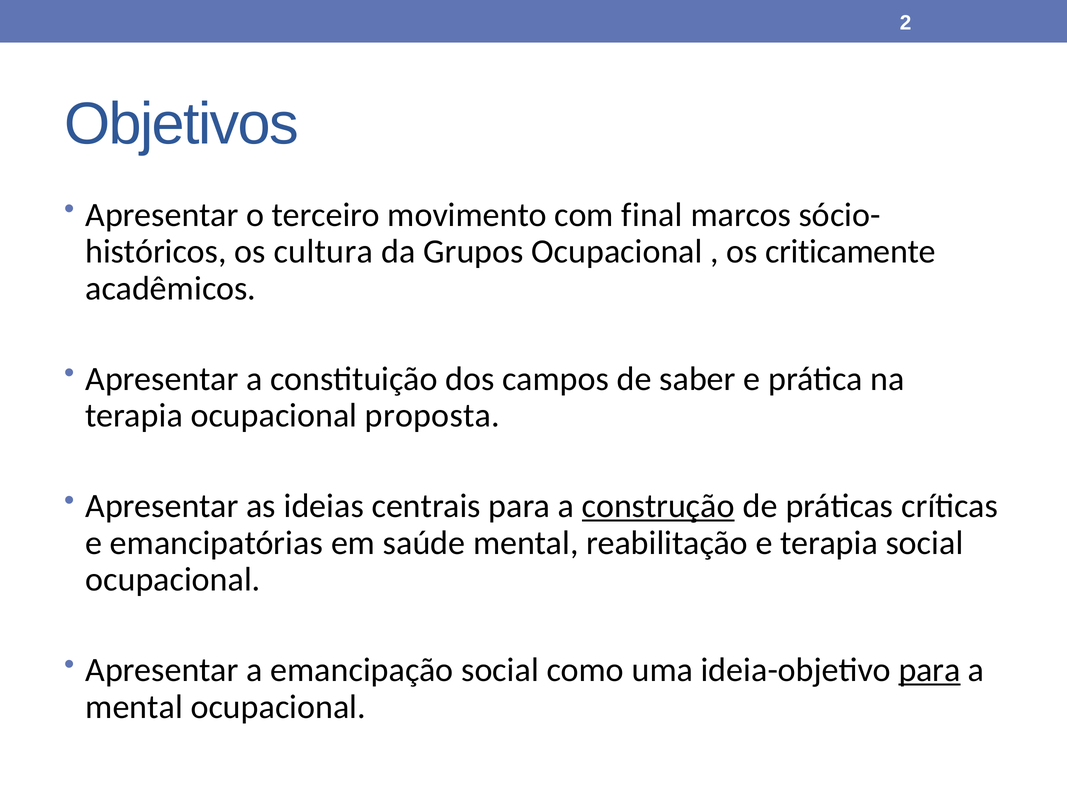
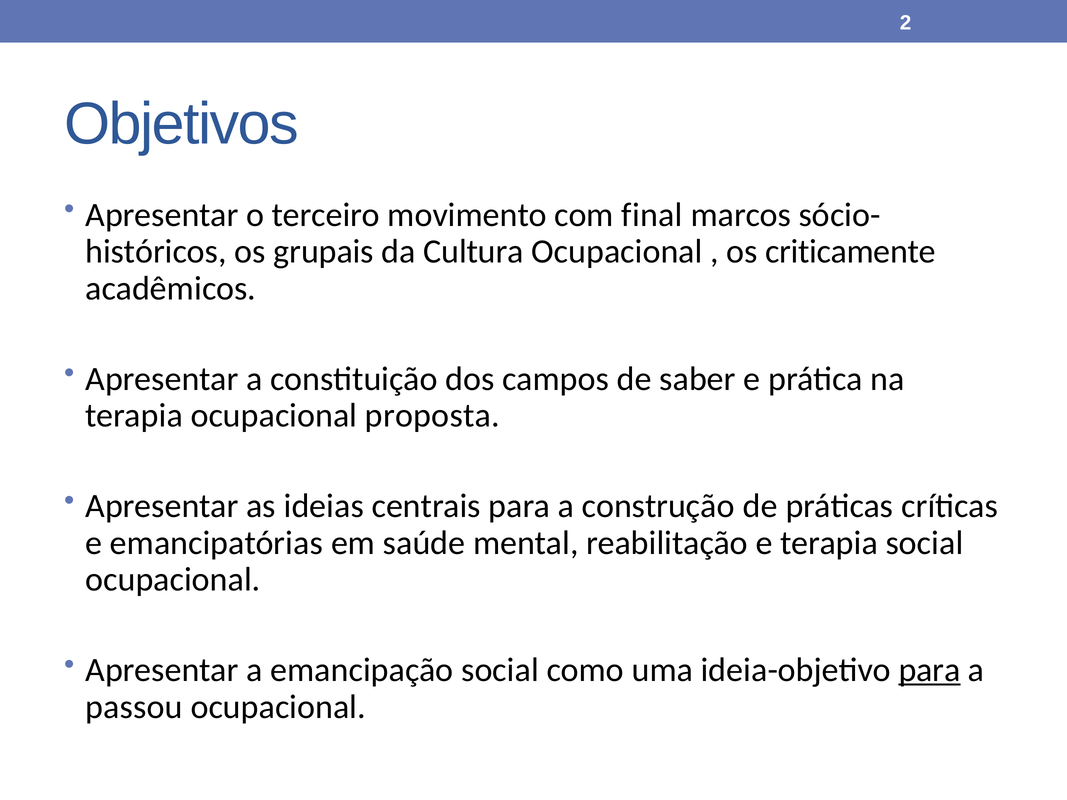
cultura: cultura -> grupais
Grupos: Grupos -> Cultura
construção underline: present -> none
mental at (134, 707): mental -> passou
